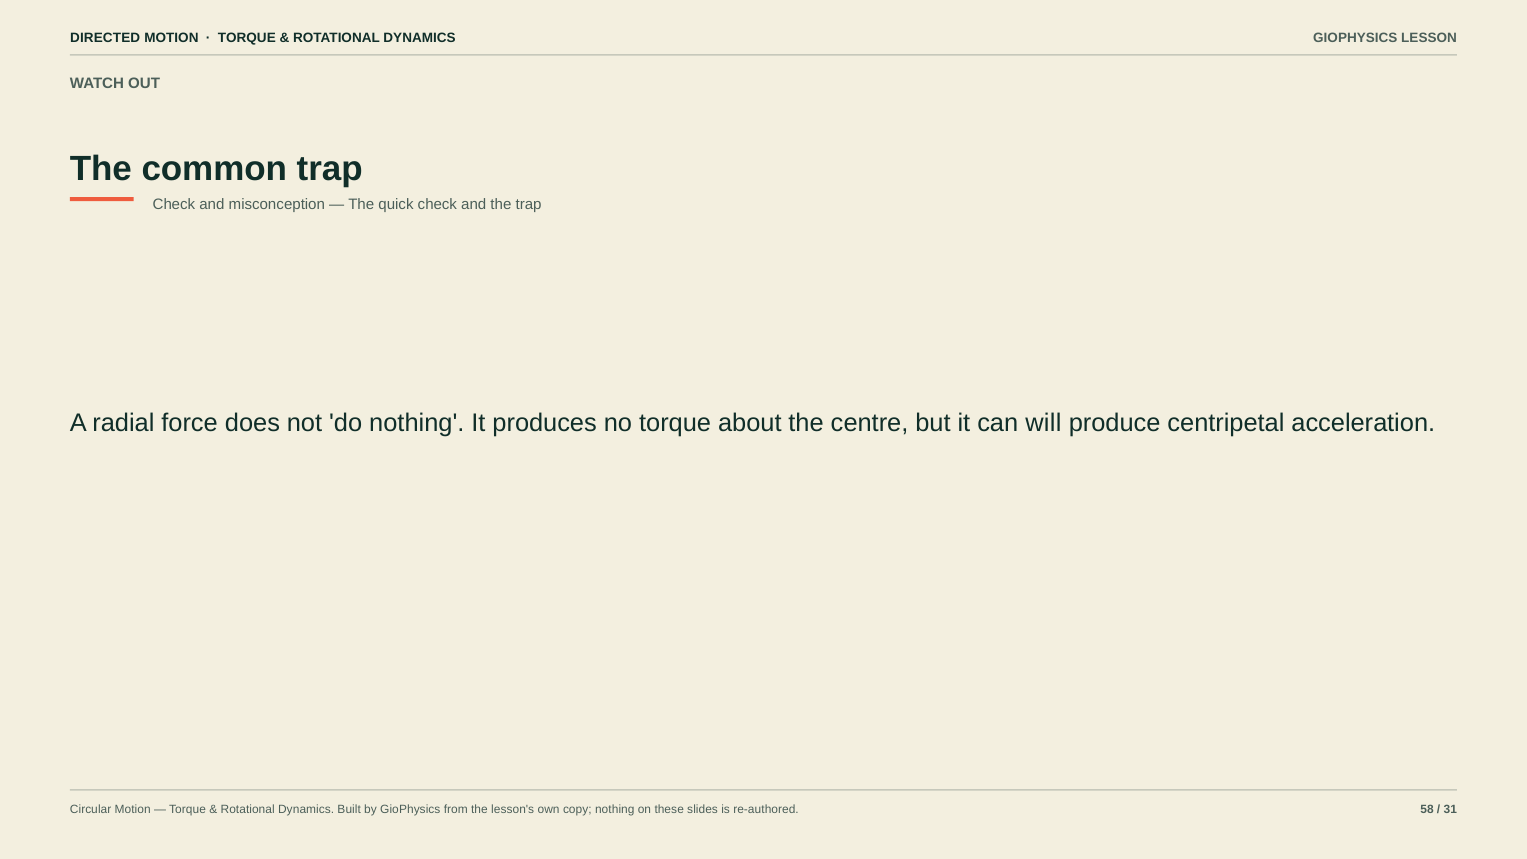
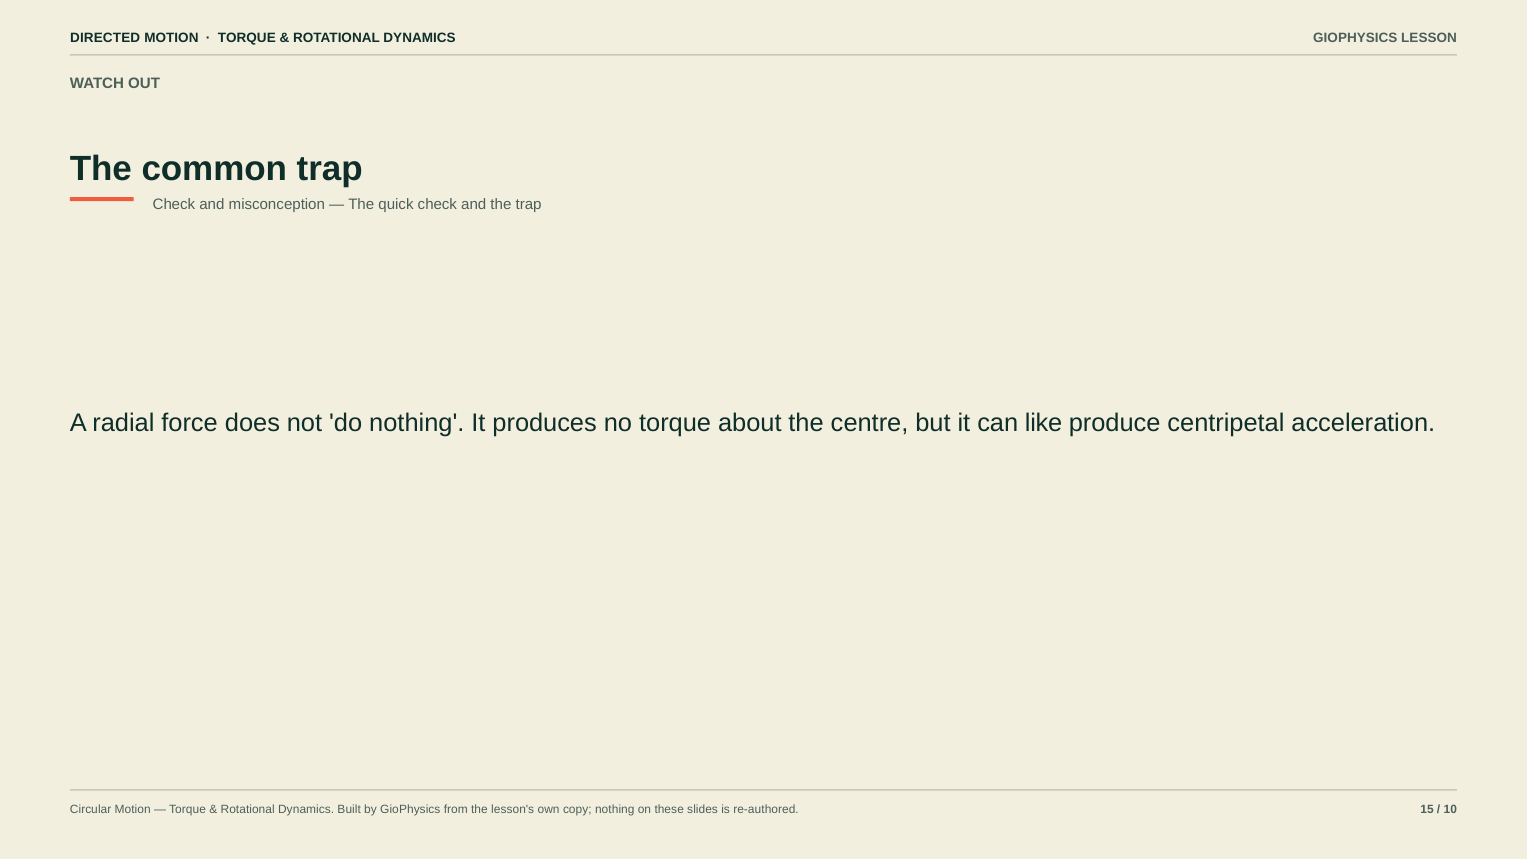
will: will -> like
58: 58 -> 15
31: 31 -> 10
